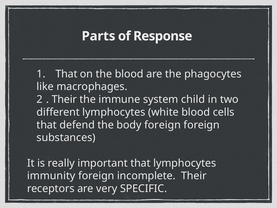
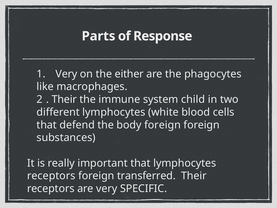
1 That: That -> Very
the blood: blood -> either
immunity at (51, 176): immunity -> receptors
incomplete: incomplete -> transferred
